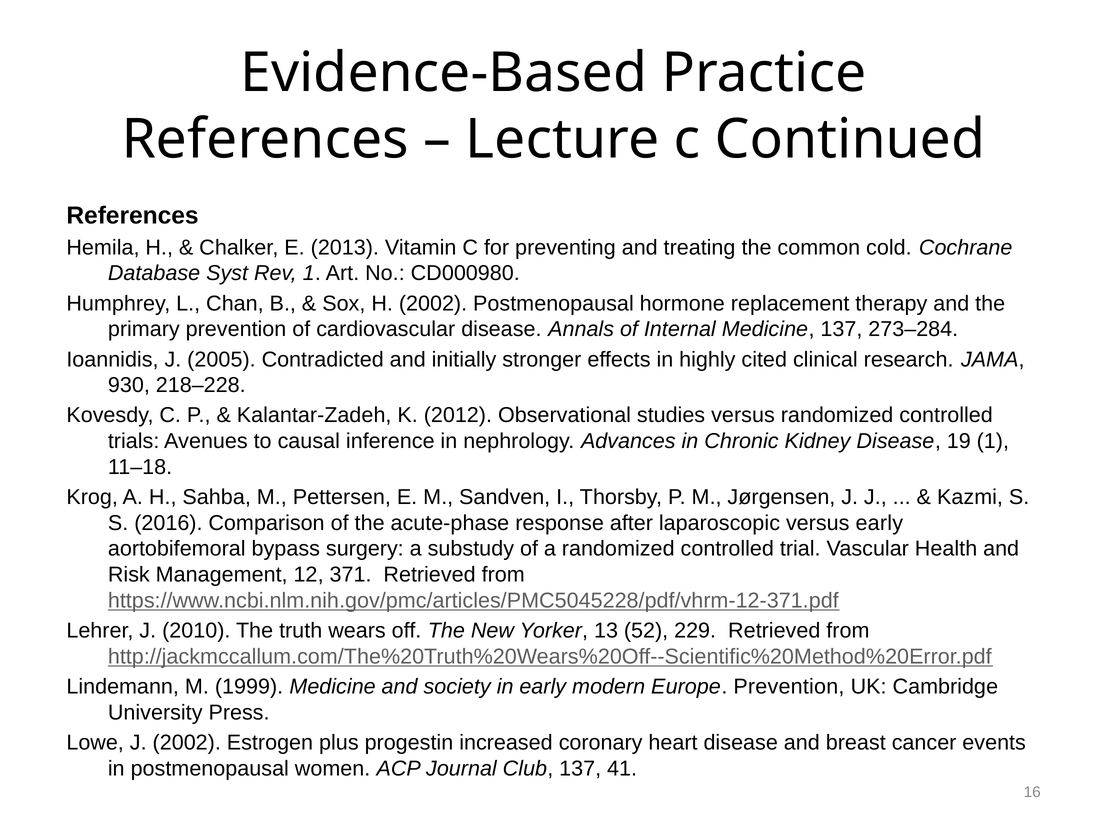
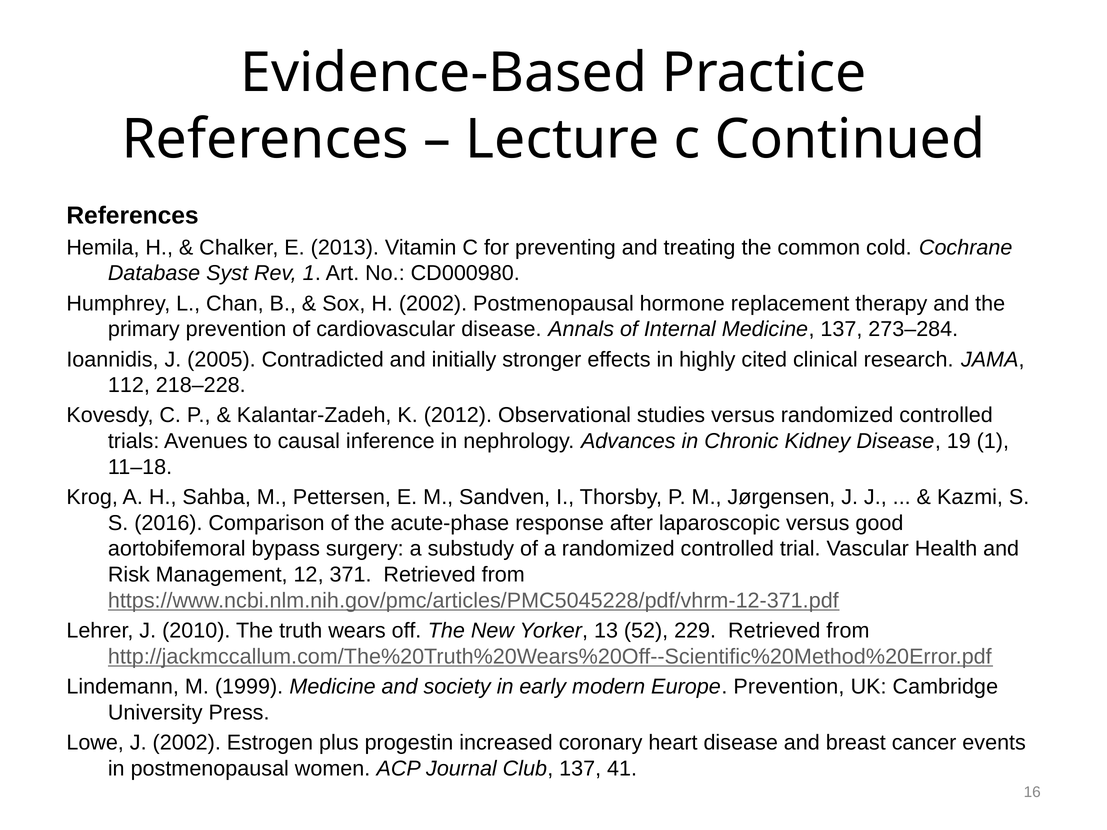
930: 930 -> 112
versus early: early -> good
